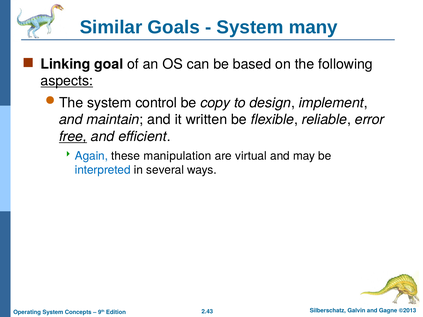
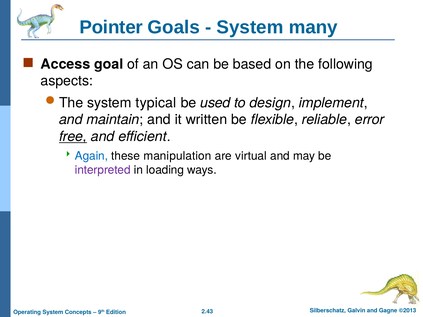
Similar: Similar -> Pointer
Linking: Linking -> Access
aspects underline: present -> none
control: control -> typical
copy: copy -> used
interpreted colour: blue -> purple
several: several -> loading
